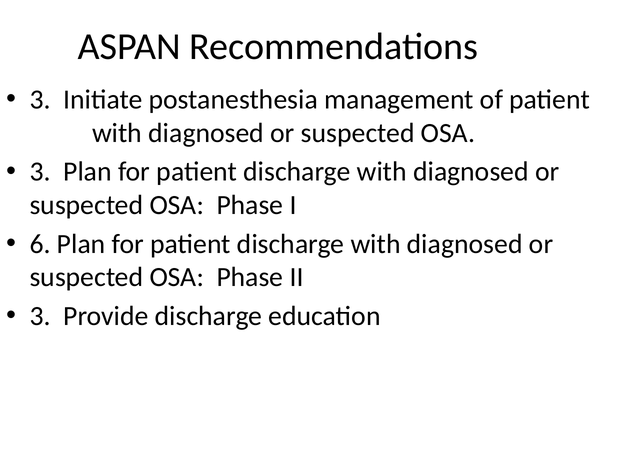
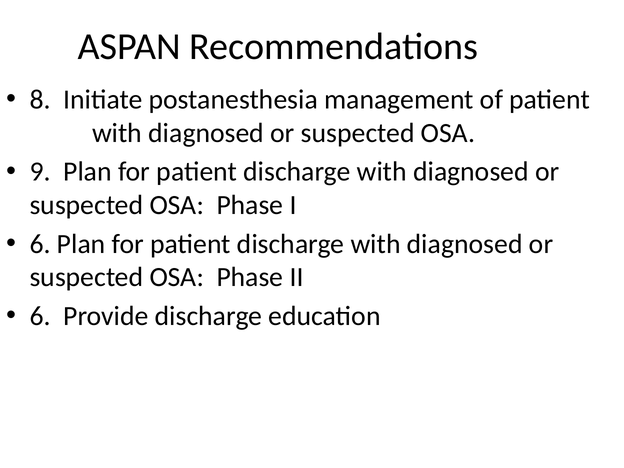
3 at (40, 100): 3 -> 8
3 at (40, 172): 3 -> 9
3 at (40, 316): 3 -> 6
